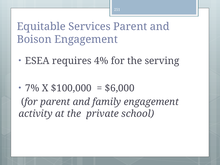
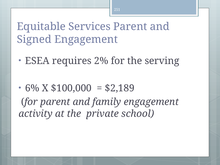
Boison: Boison -> Signed
4%: 4% -> 2%
7%: 7% -> 6%
$6,000: $6,000 -> $2,189
